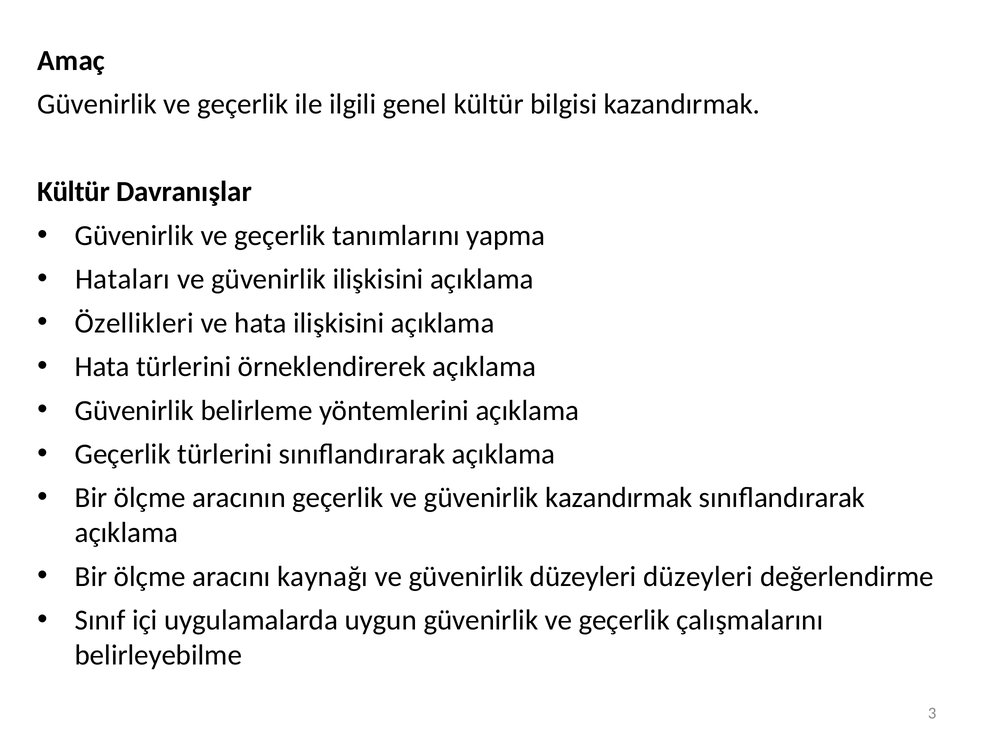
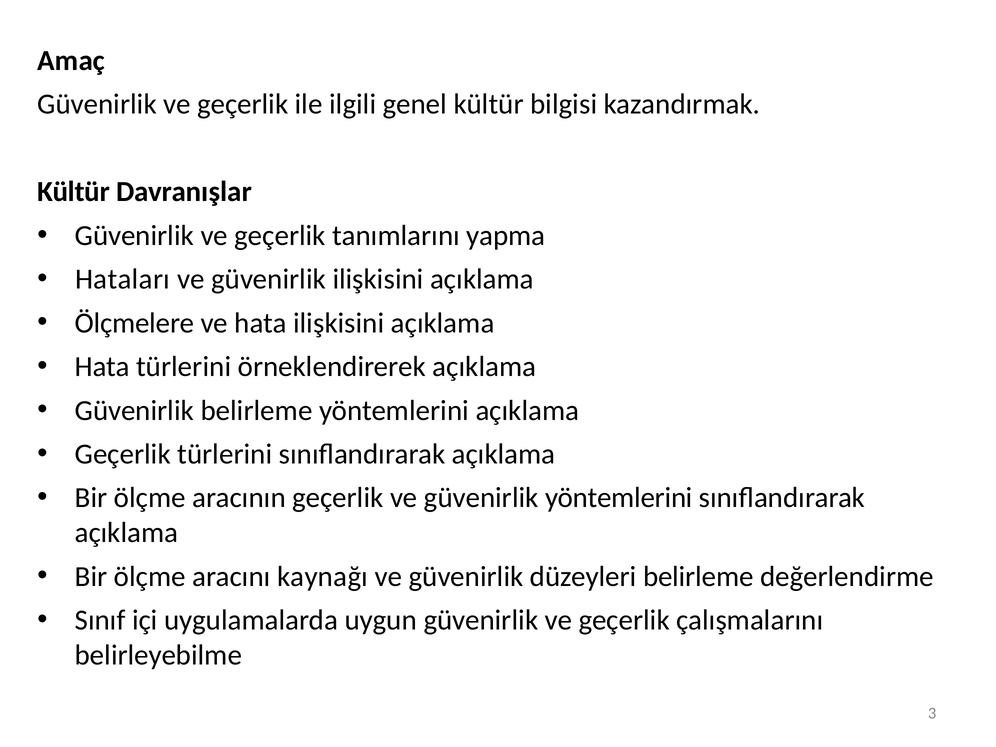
Özellikleri: Özellikleri -> Ölçmelere
güvenirlik kazandırmak: kazandırmak -> yöntemlerini
düzeyleri düzeyleri: düzeyleri -> belirleme
